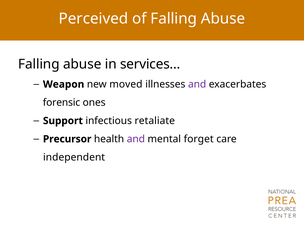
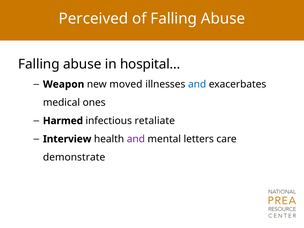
services…: services… -> hospital…
and at (197, 84) colour: purple -> blue
forensic: forensic -> medical
Support: Support -> Harmed
Precursor: Precursor -> Interview
forget: forget -> letters
independent: independent -> demonstrate
